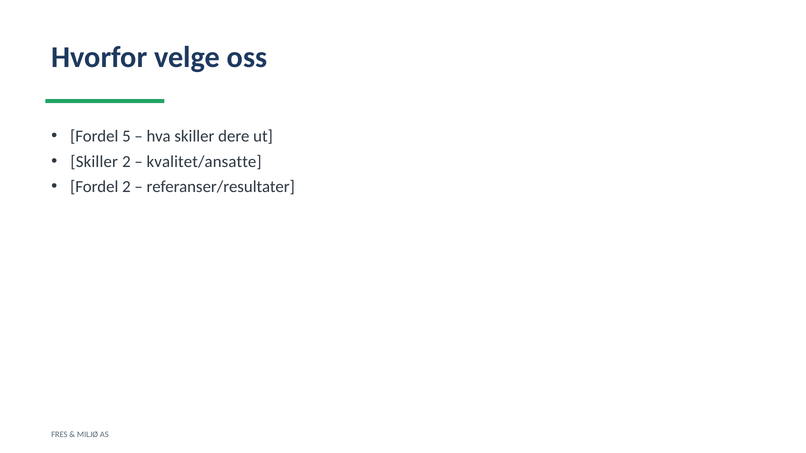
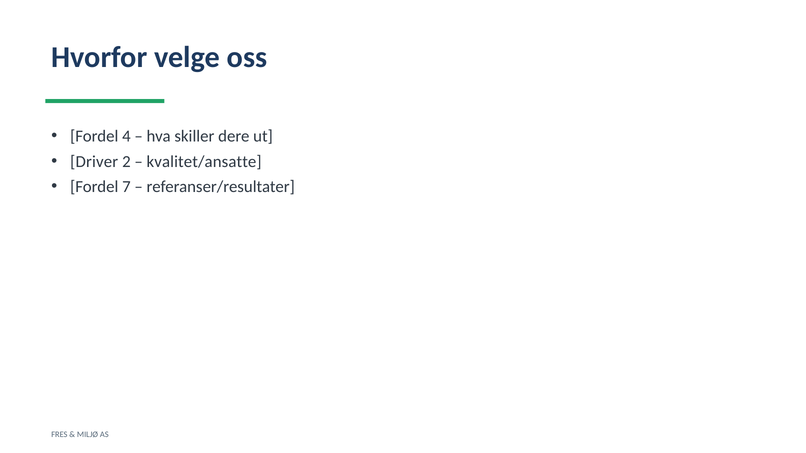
5: 5 -> 4
Skiller at (94, 162): Skiller -> Driver
Fordel 2: 2 -> 7
